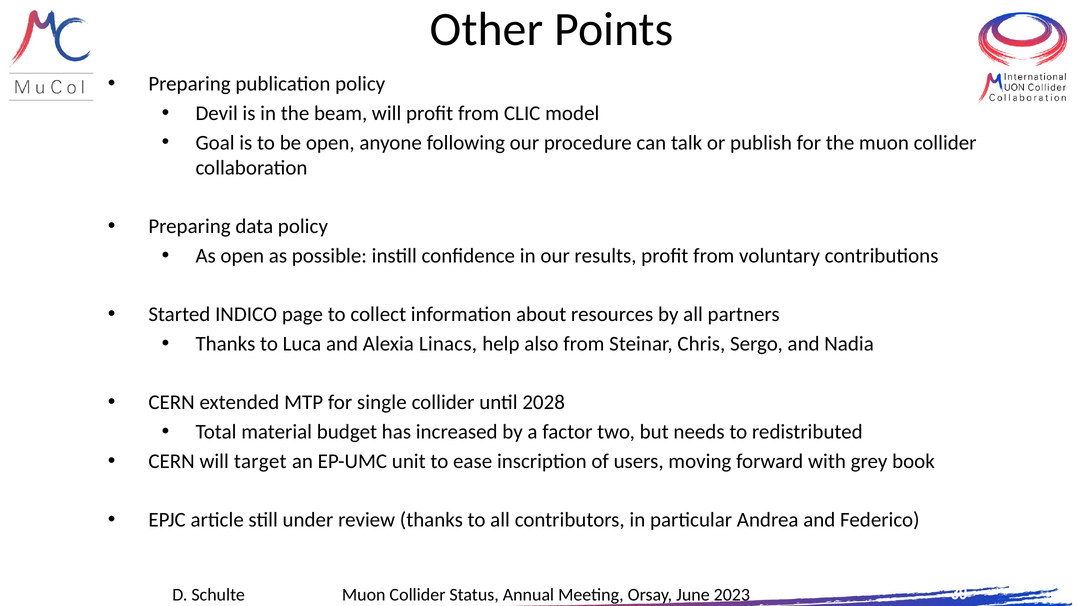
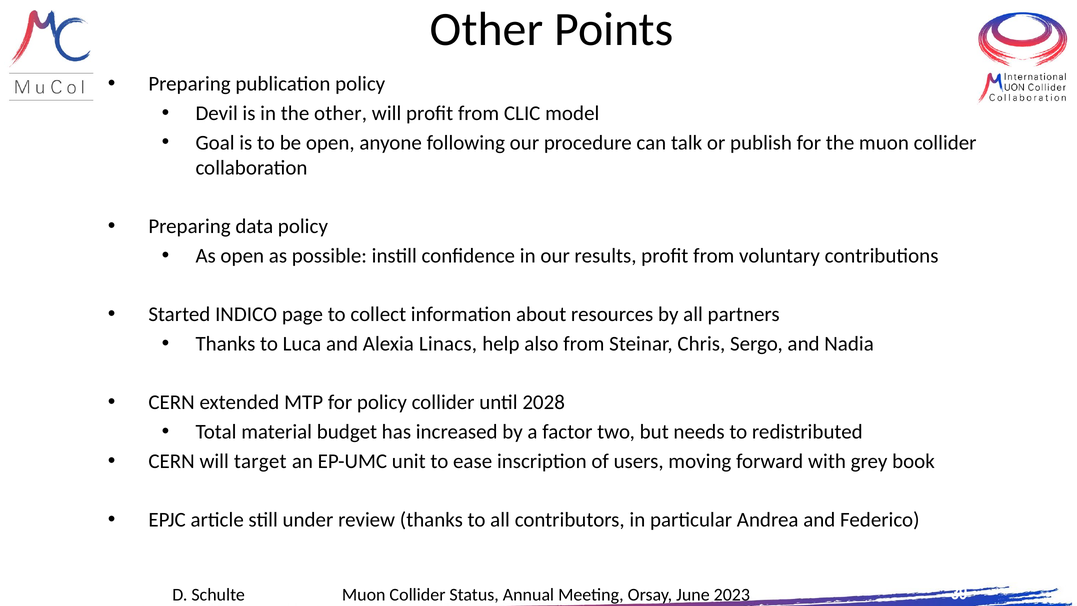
the beam: beam -> other
for single: single -> policy
